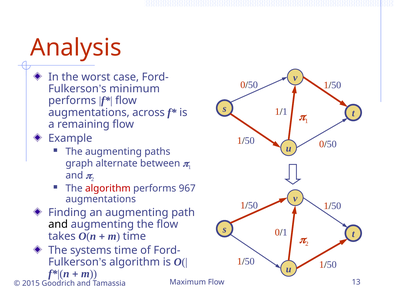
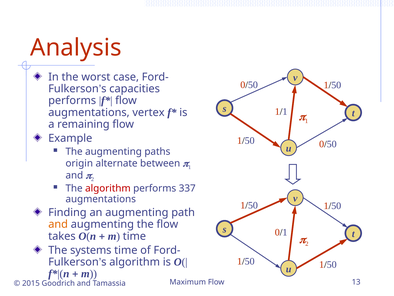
minimum: minimum -> capacities
across: across -> vertex
graph: graph -> origin
967: 967 -> 337
and at (58, 224) colour: black -> orange
